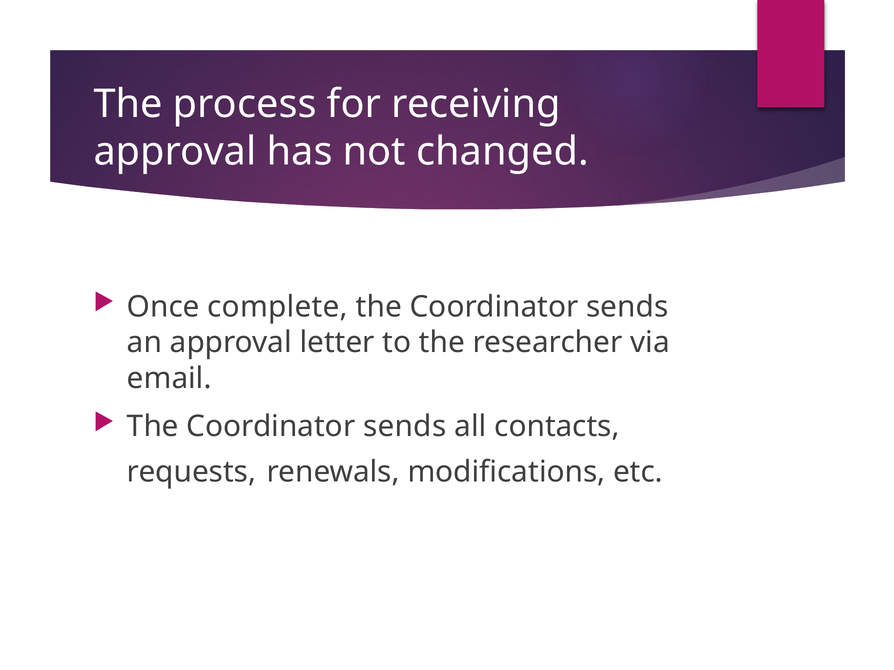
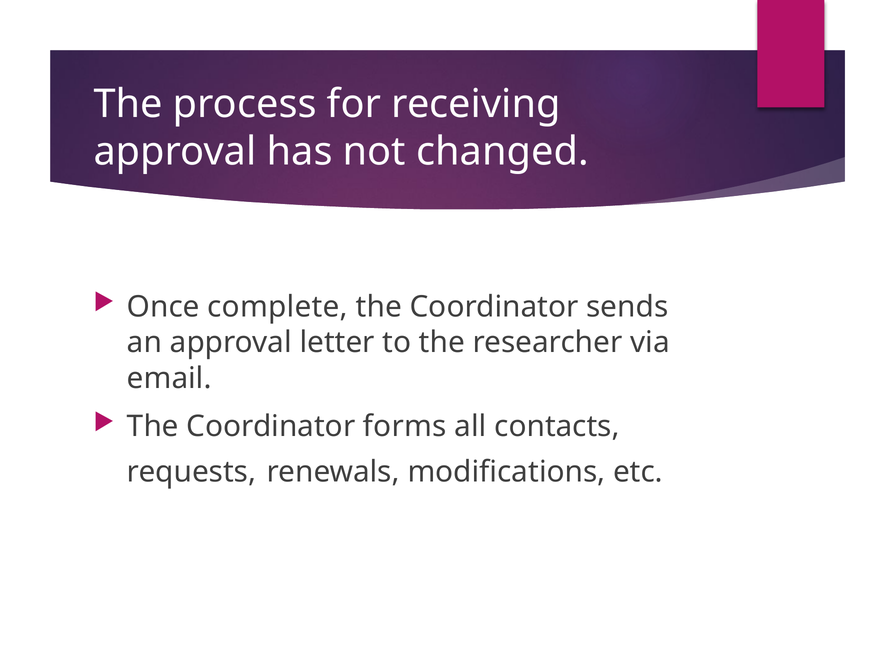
sends at (405, 427): sends -> forms
